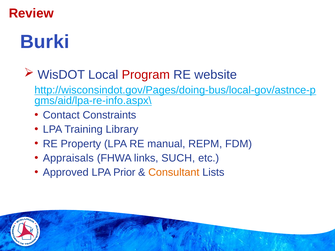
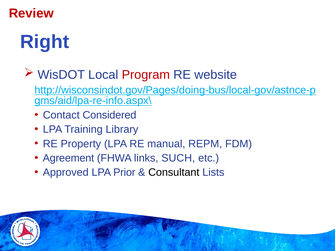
Burki: Burki -> Right
Constraints: Constraints -> Considered
Appraisals: Appraisals -> Agreement
Consultant colour: orange -> black
